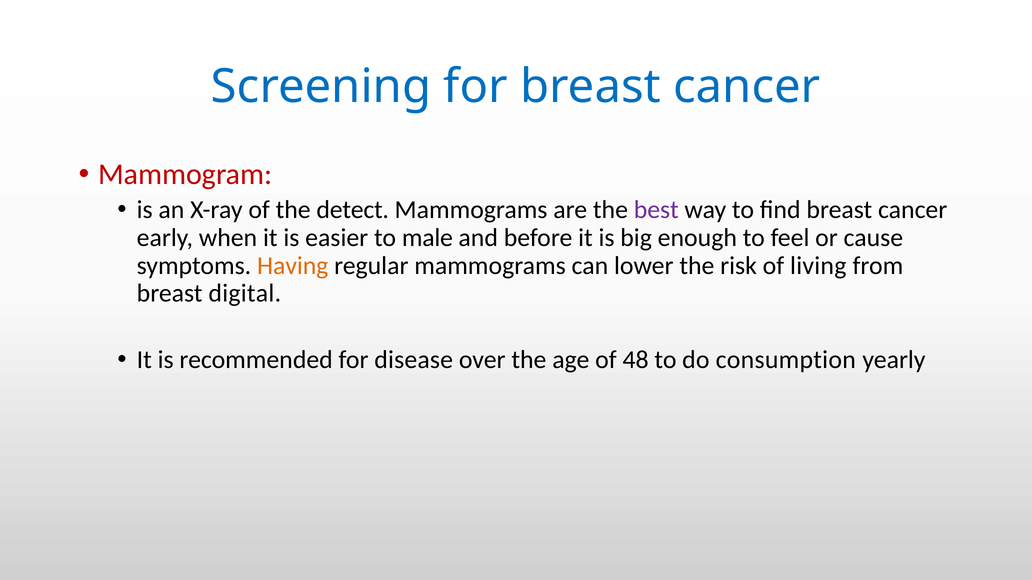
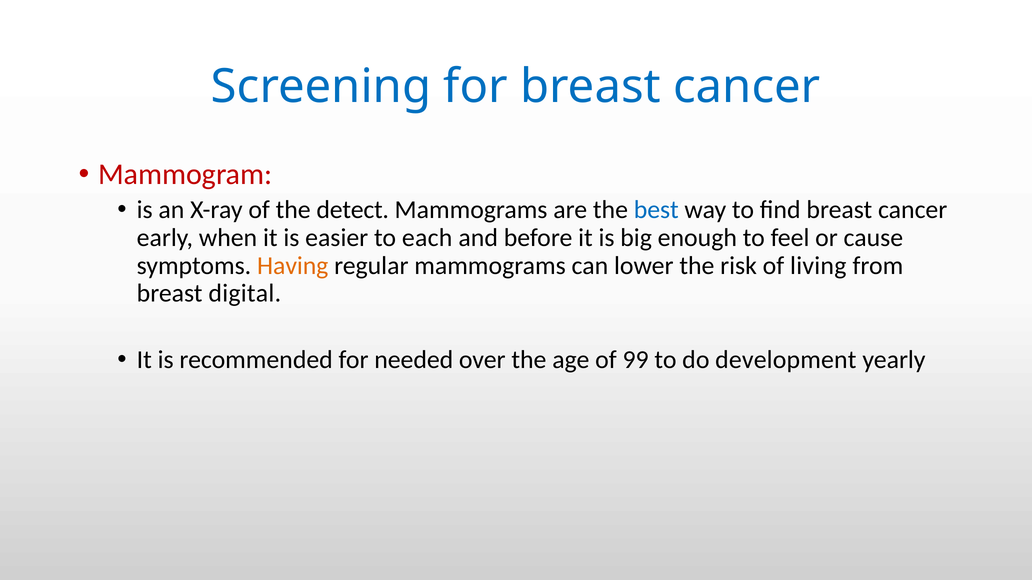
best colour: purple -> blue
male: male -> each
disease: disease -> needed
48: 48 -> 99
consumption: consumption -> development
